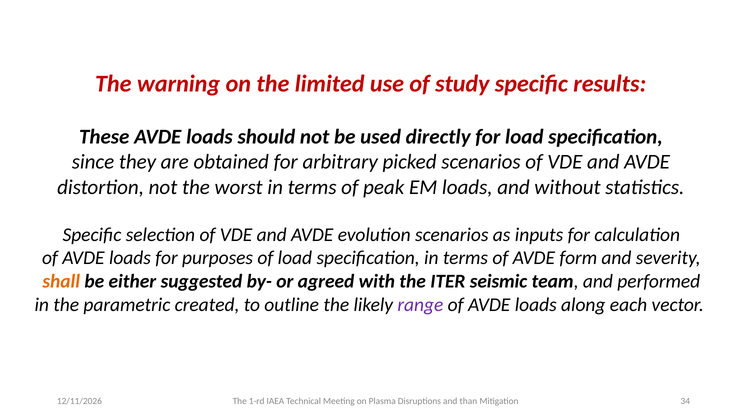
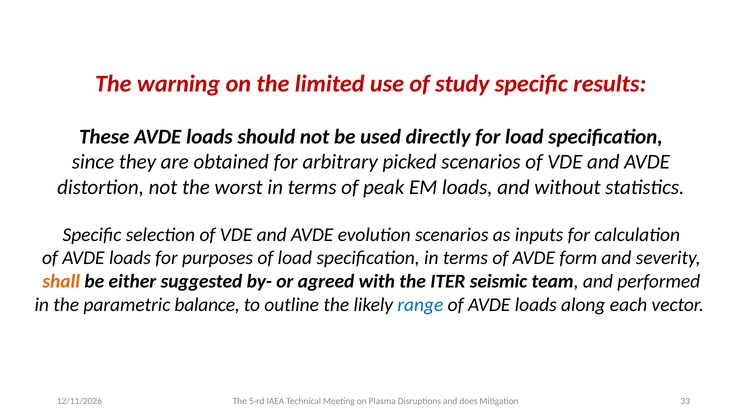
created: created -> balance
range colour: purple -> blue
34: 34 -> 33
1-rd: 1-rd -> 5-rd
than: than -> does
